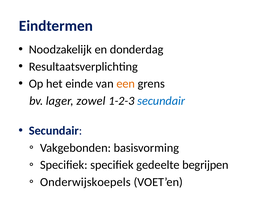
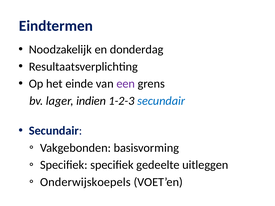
een colour: orange -> purple
zowel: zowel -> indien
begrijpen: begrijpen -> uitleggen
